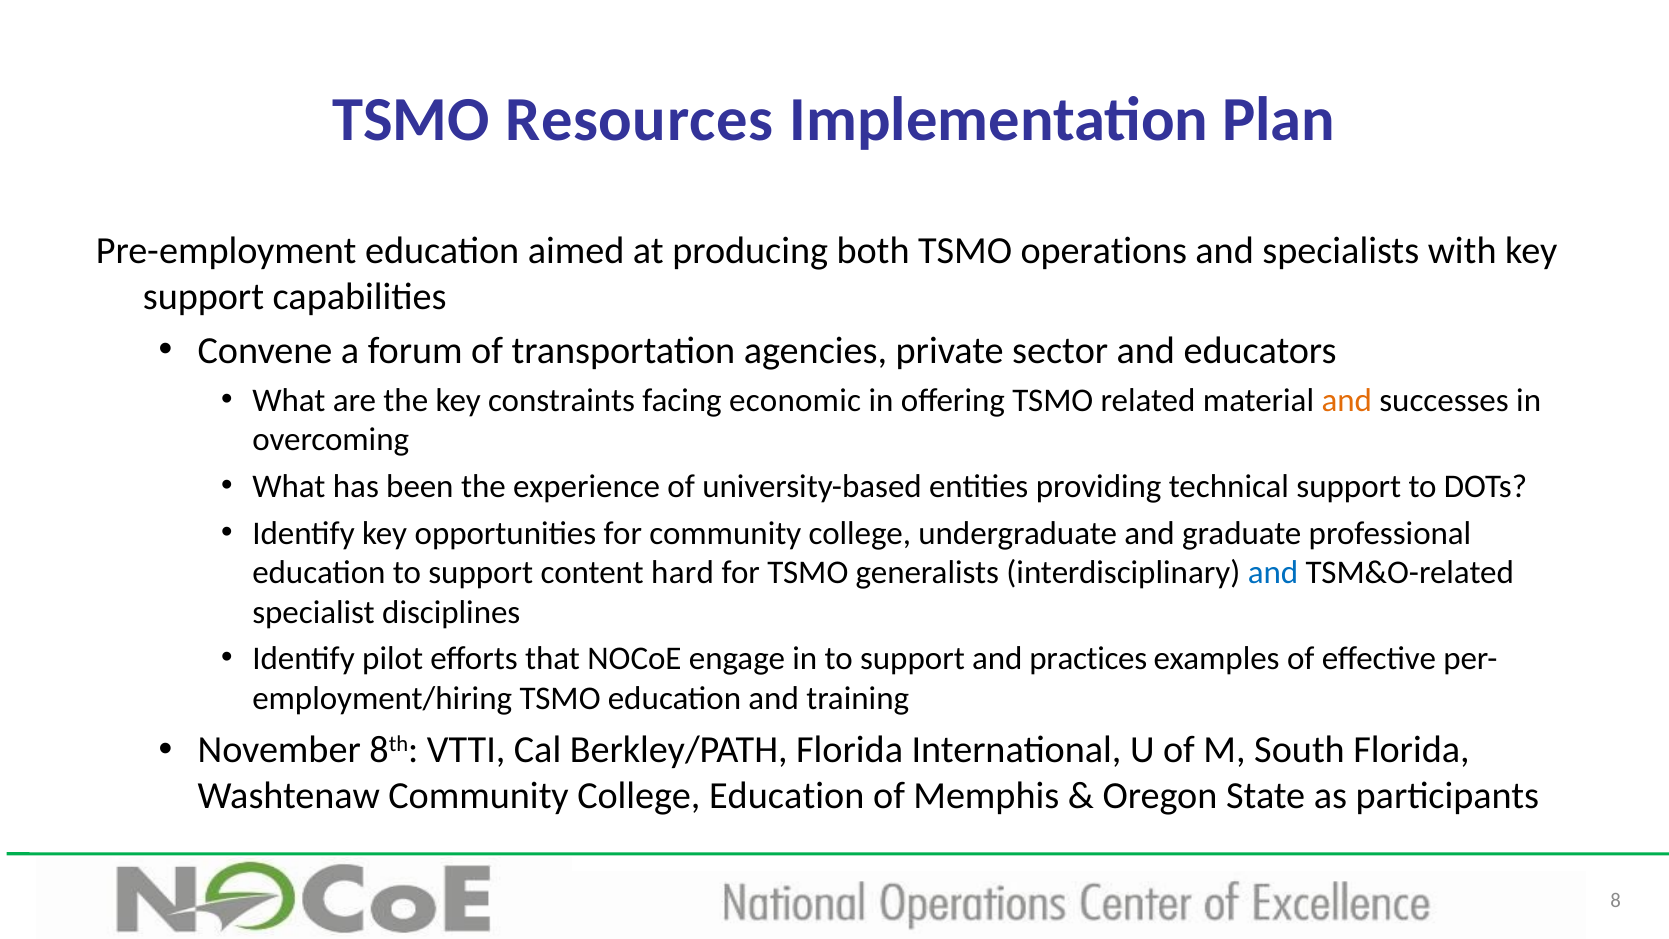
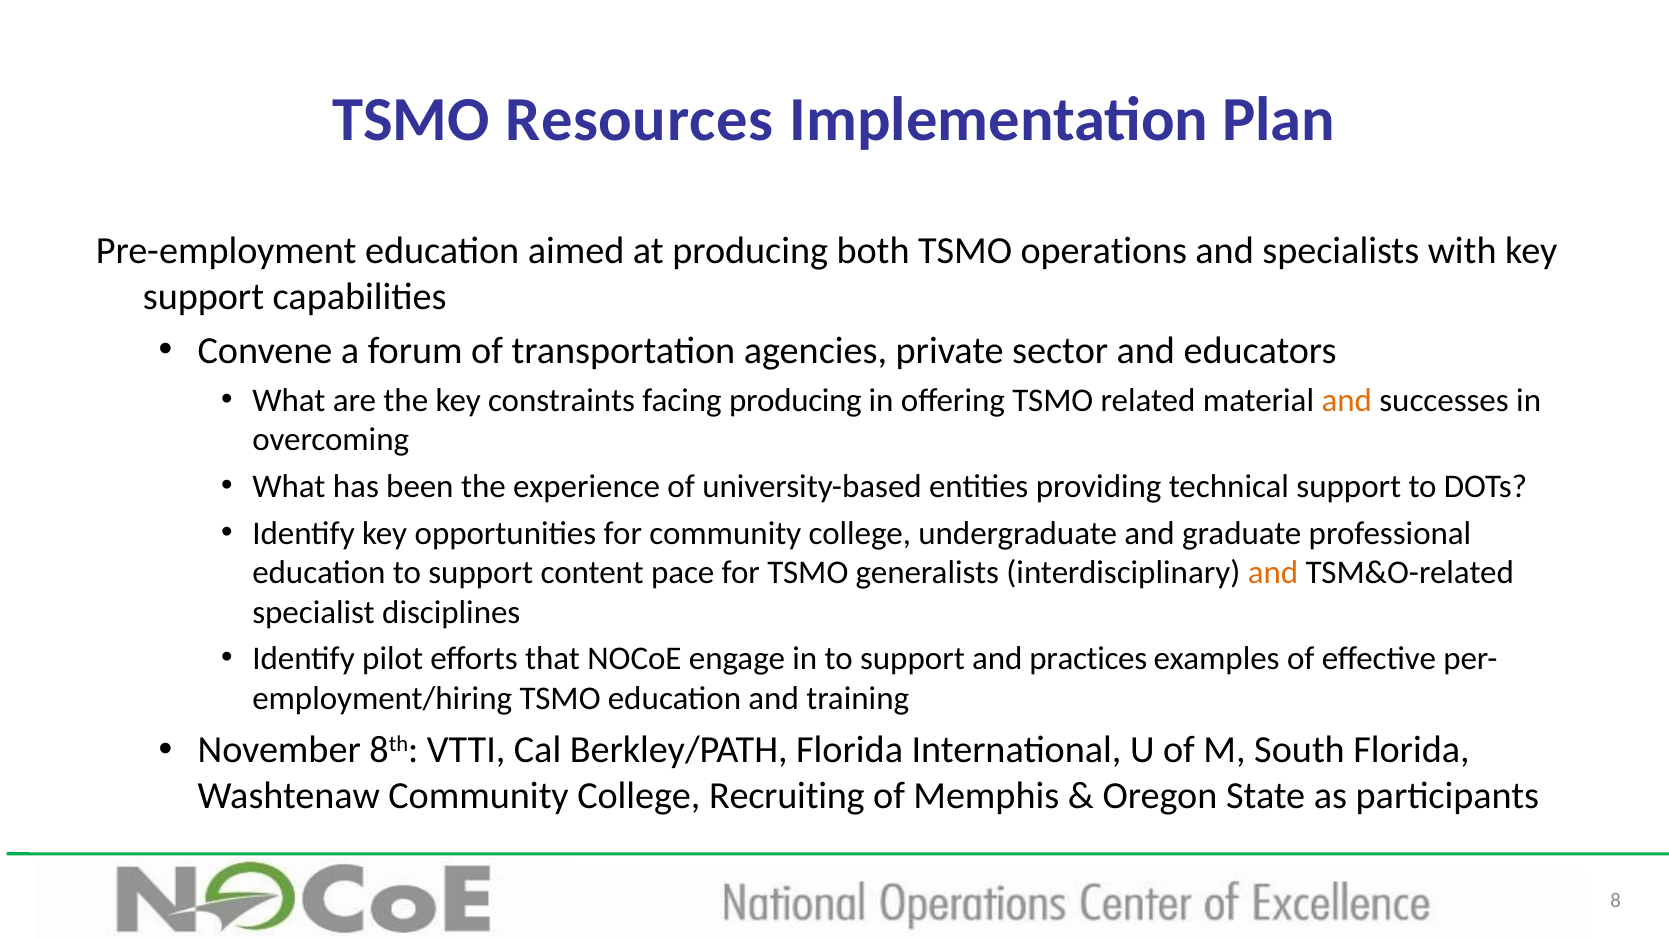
facing economic: economic -> producing
hard: hard -> pace
and at (1273, 573) colour: blue -> orange
College Education: Education -> Recruiting
